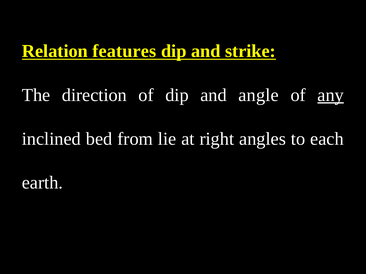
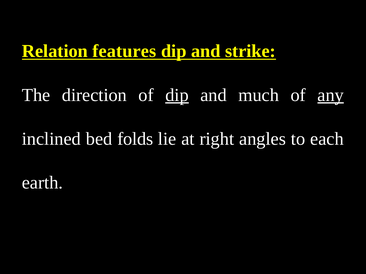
dip at (177, 95) underline: none -> present
angle: angle -> much
from: from -> folds
